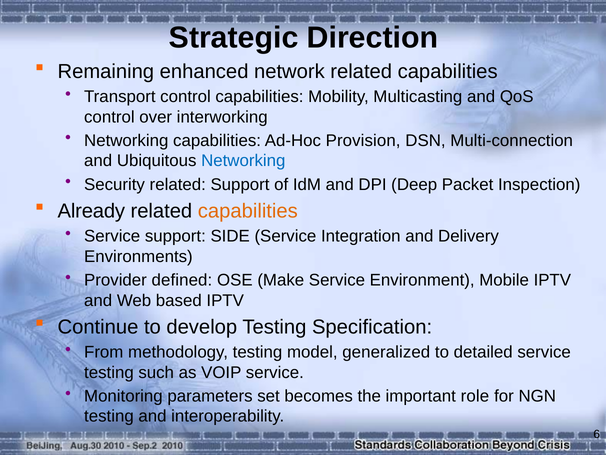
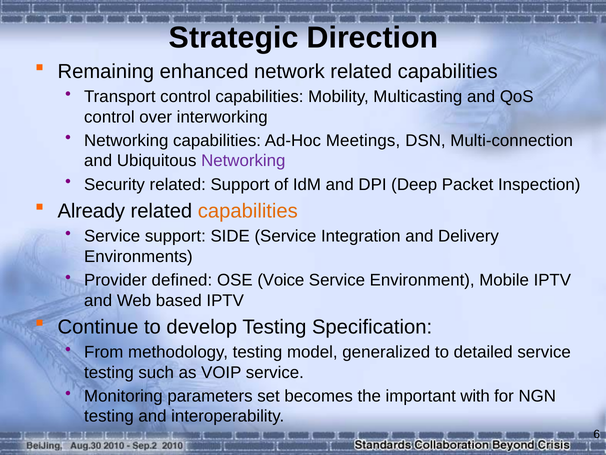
Provision: Provision -> Meetings
Networking at (243, 161) colour: blue -> purple
Make: Make -> Voice
role: role -> with
